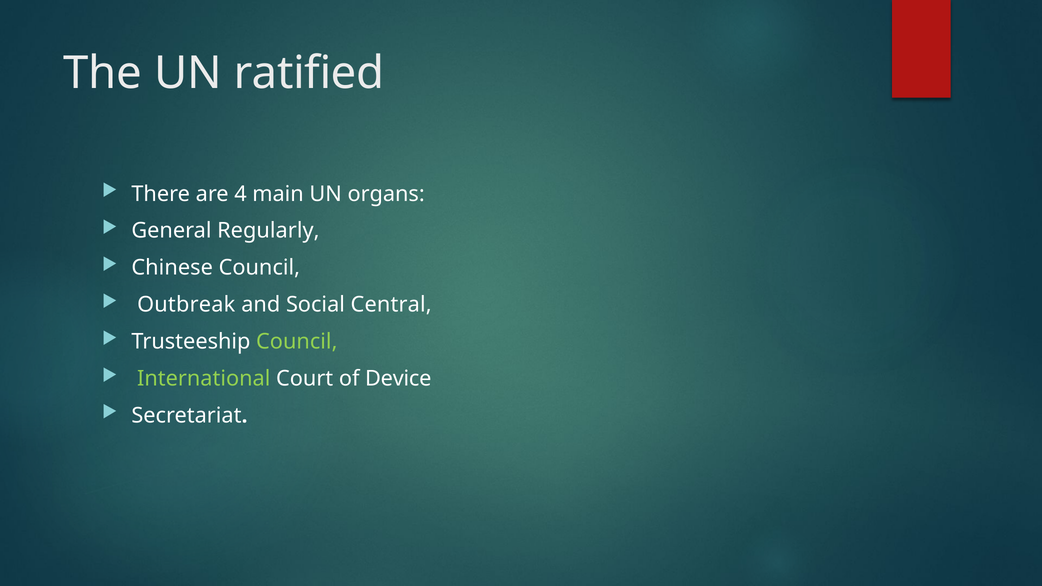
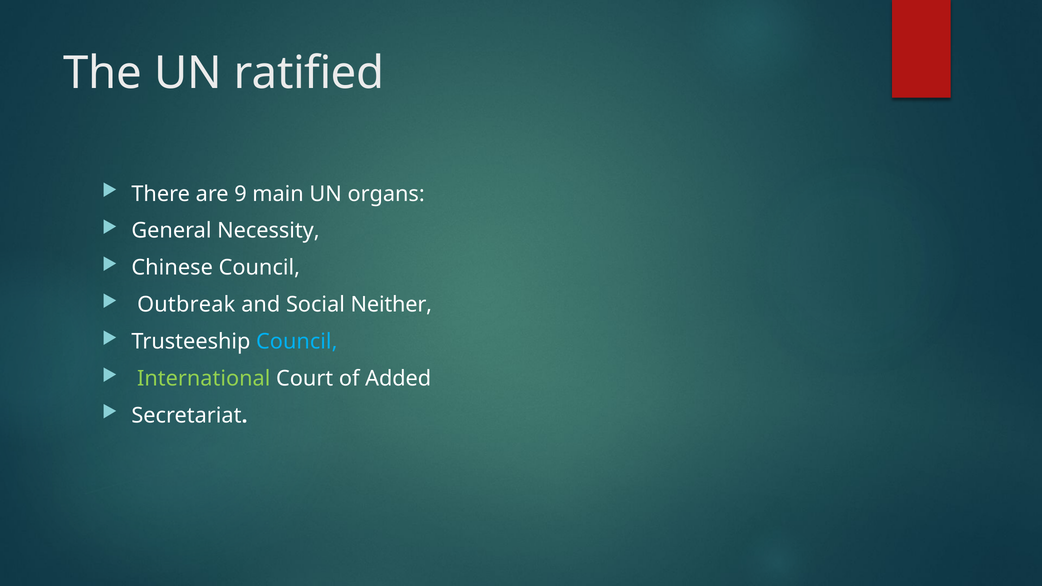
4: 4 -> 9
Regularly: Regularly -> Necessity
Central: Central -> Neither
Council at (297, 342) colour: light green -> light blue
Device: Device -> Added
